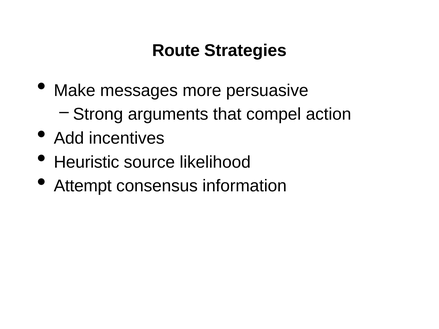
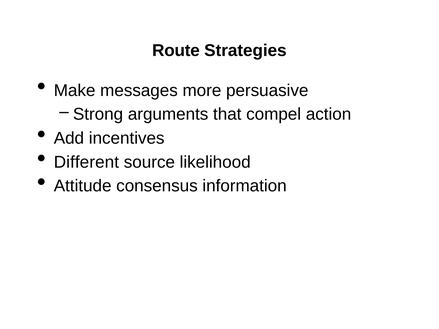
Heuristic: Heuristic -> Different
Attempt: Attempt -> Attitude
